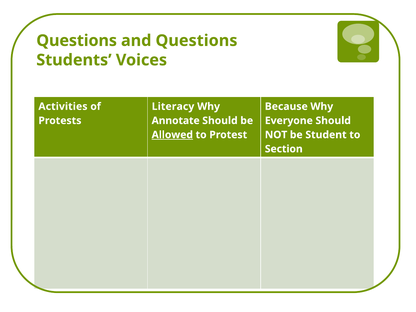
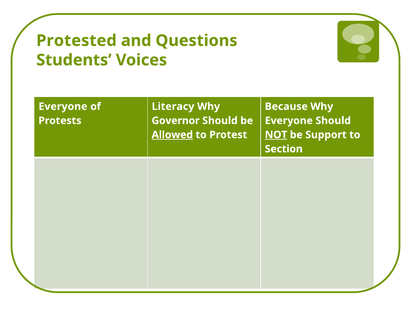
Questions at (77, 41): Questions -> Protested
Activities at (63, 106): Activities -> Everyone
Annotate: Annotate -> Governor
NOT underline: none -> present
Student: Student -> Support
